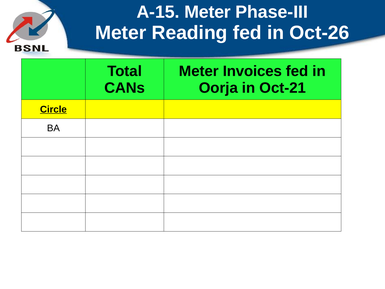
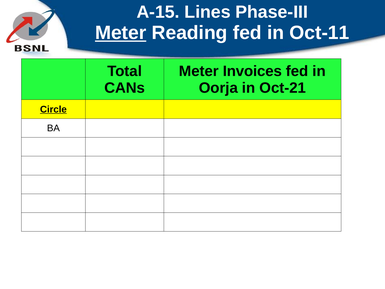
A-15 Meter: Meter -> Lines
Meter at (121, 33) underline: none -> present
Oct-26: Oct-26 -> Oct-11
